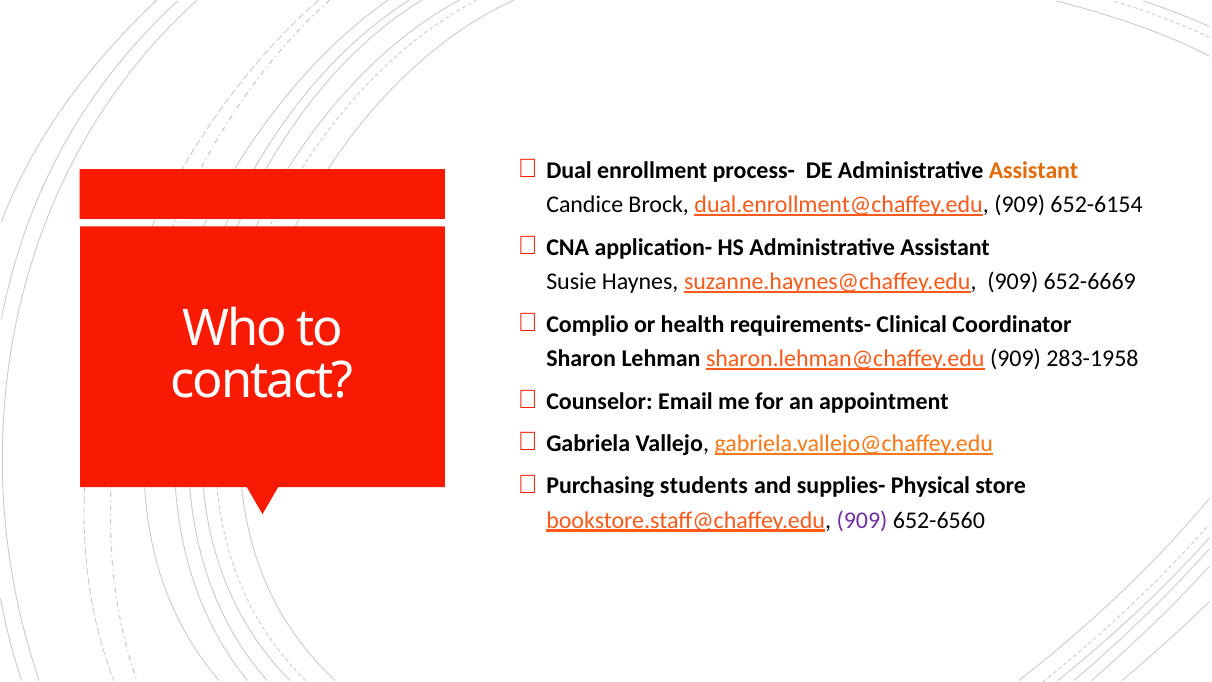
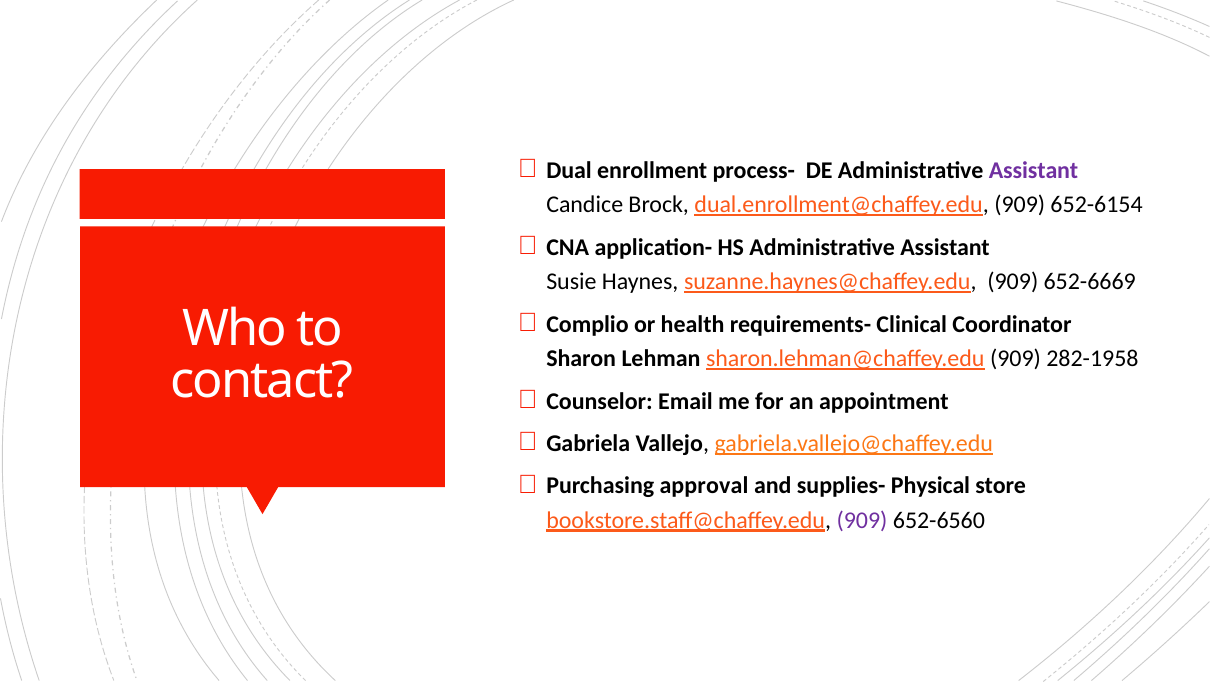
Assistant at (1034, 170) colour: orange -> purple
283-1958: 283-1958 -> 282-1958
students: students -> approval
